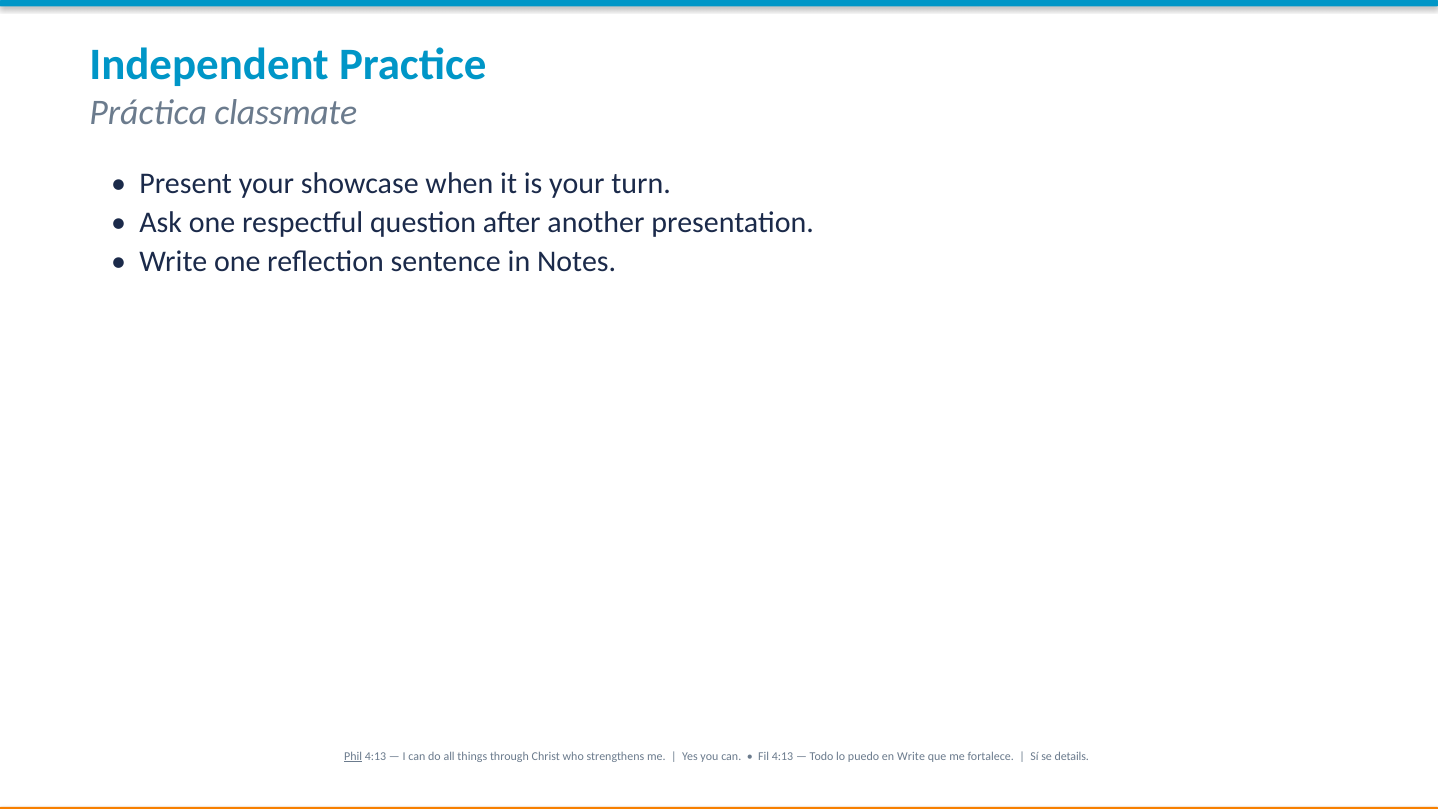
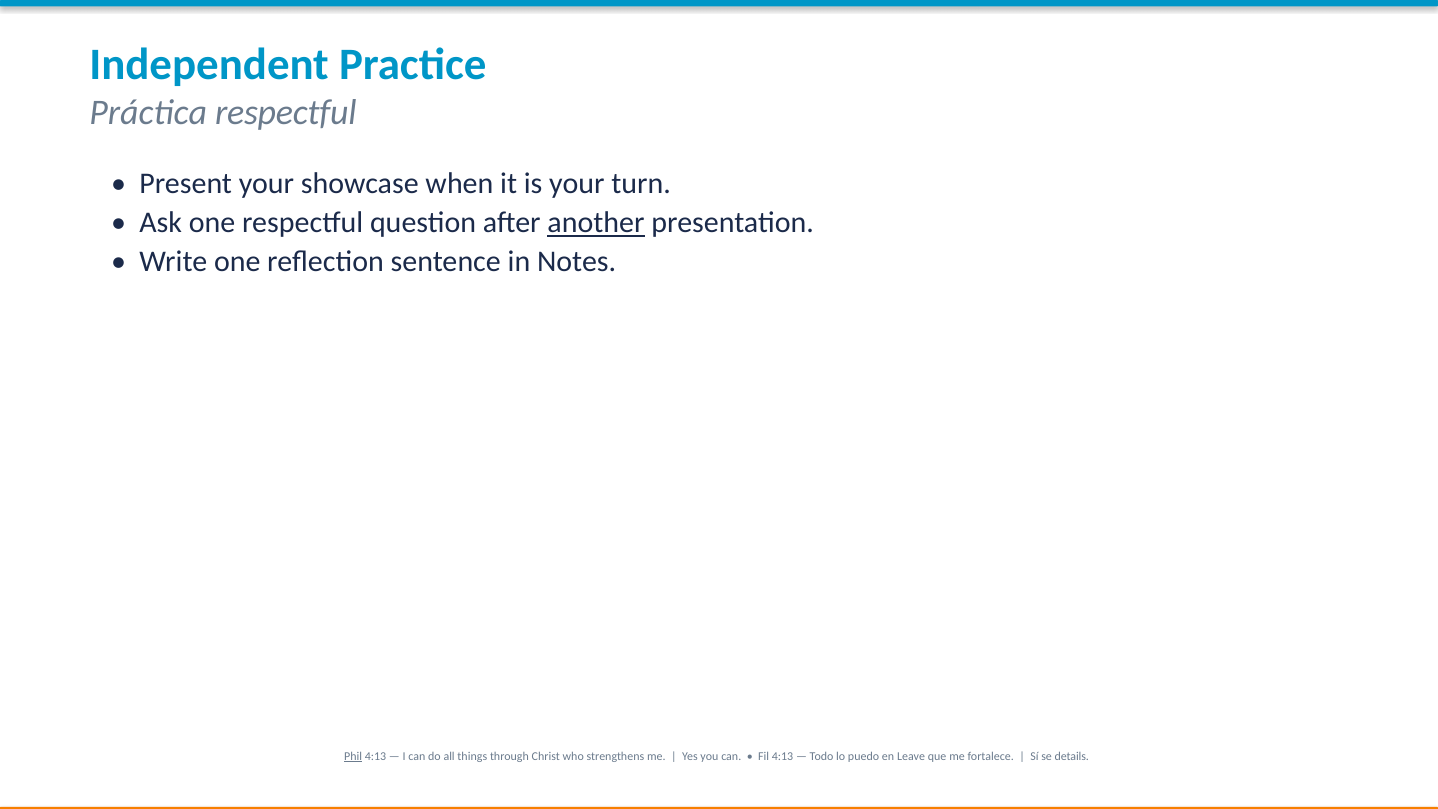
Práctica classmate: classmate -> respectful
another underline: none -> present
en Write: Write -> Leave
